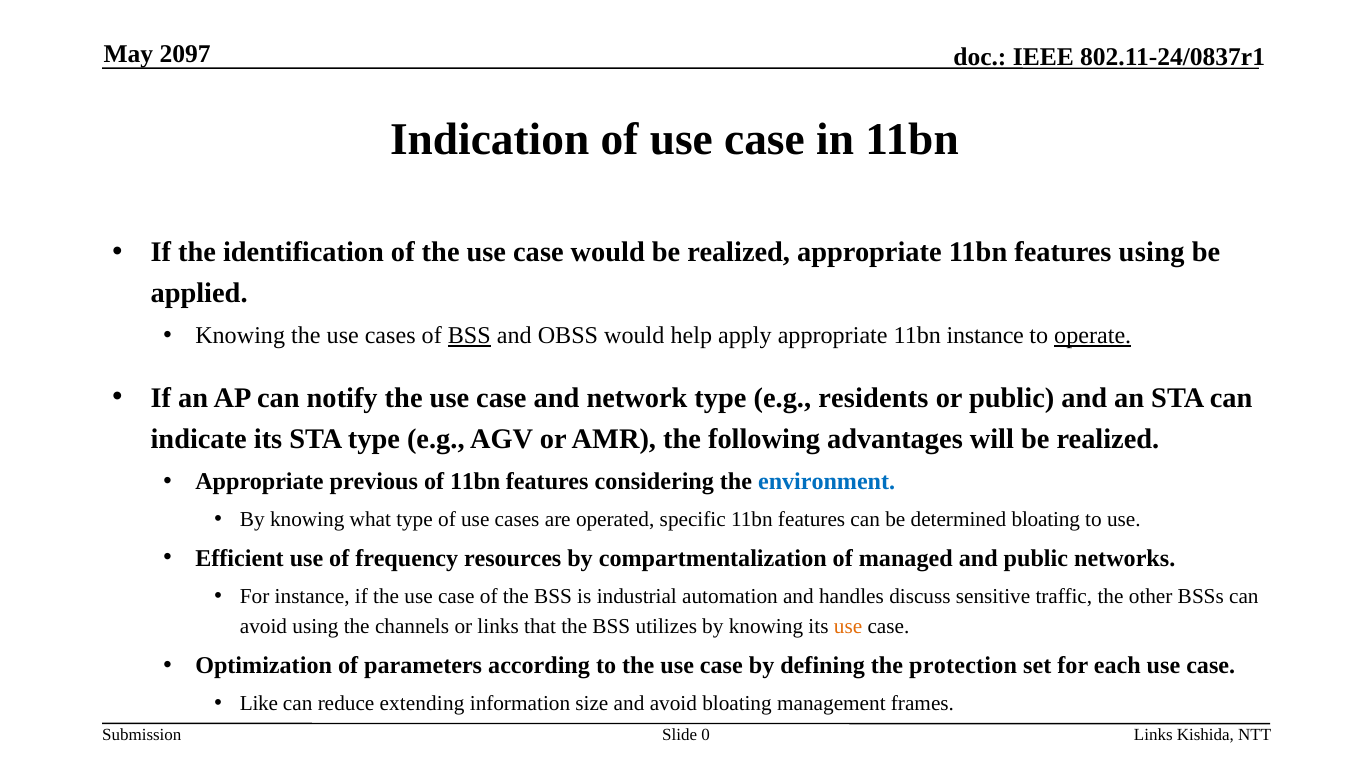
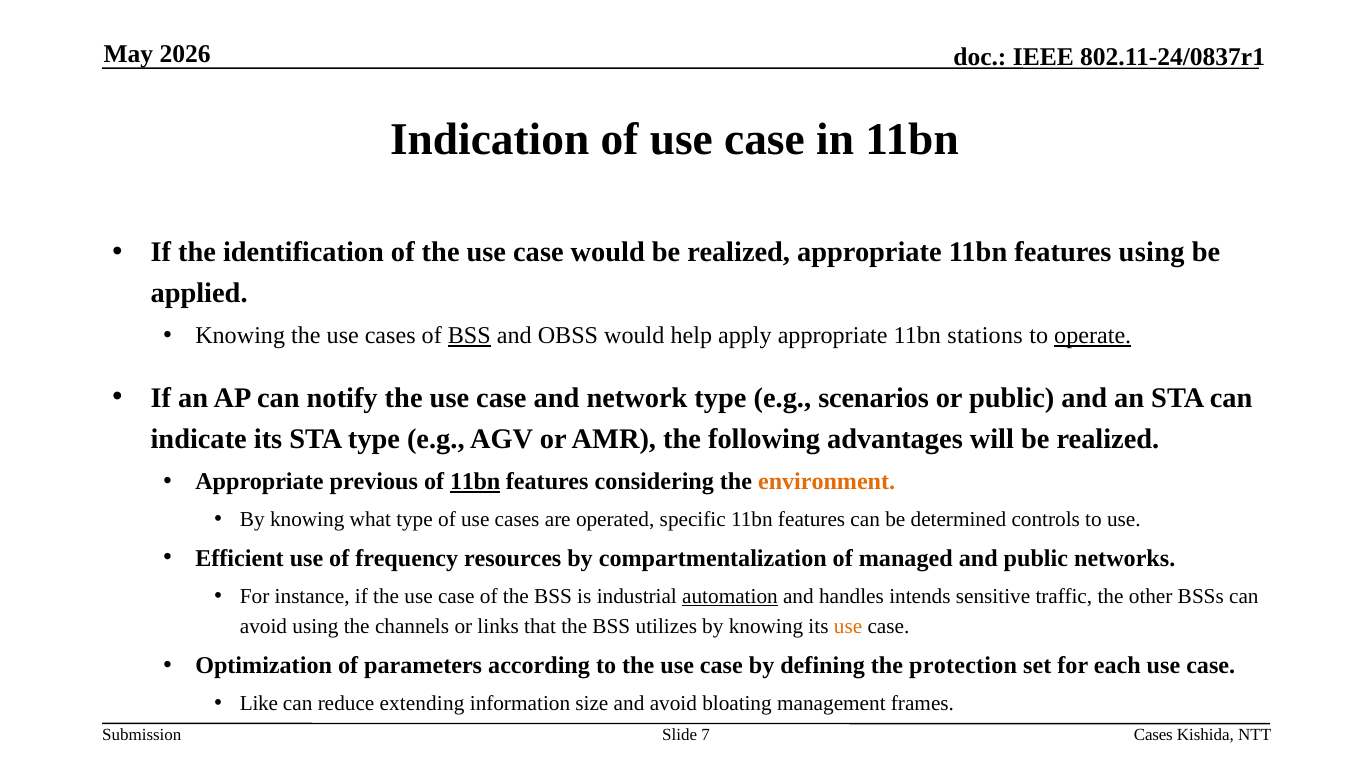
2097: 2097 -> 2026
11bn instance: instance -> stations
residents: residents -> scenarios
11bn at (475, 481) underline: none -> present
environment colour: blue -> orange
determined bloating: bloating -> controls
automation underline: none -> present
discuss: discuss -> intends
0: 0 -> 7
Links at (1153, 734): Links -> Cases
